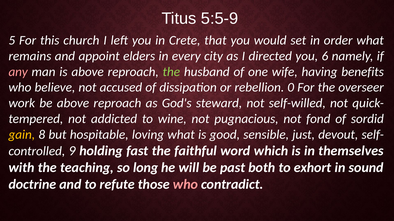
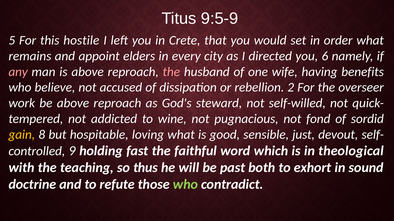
5:5-9: 5:5-9 -> 9:5-9
church: church -> hostile
the at (171, 72) colour: light green -> pink
0: 0 -> 2
themselves: themselves -> theological
long: long -> thus
who at (185, 185) colour: pink -> light green
